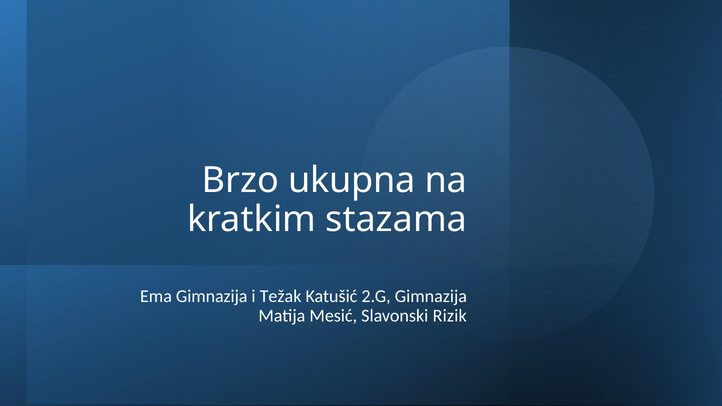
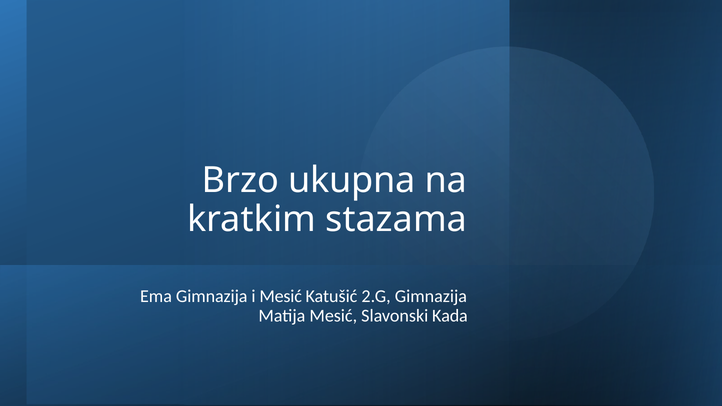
i Težak: Težak -> Mesić
Rizik: Rizik -> Kada
